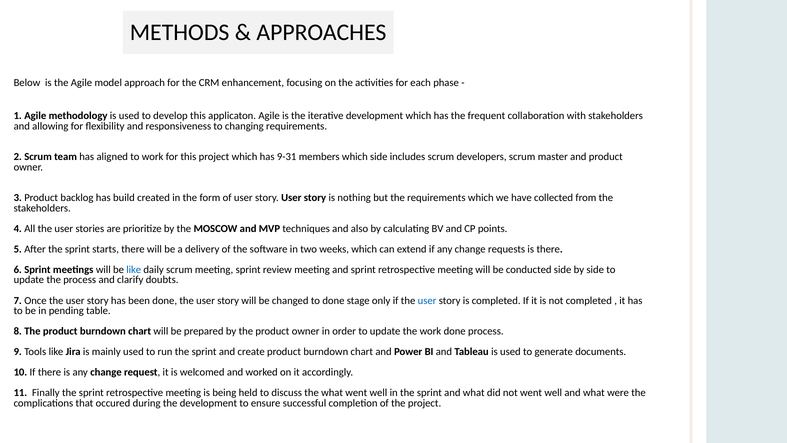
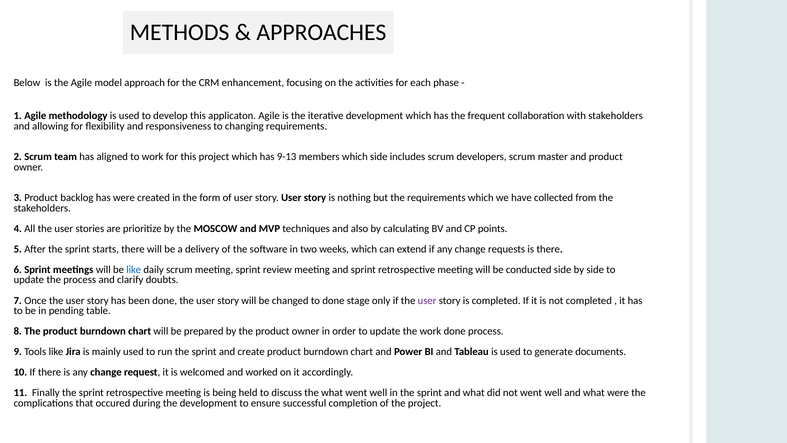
9-31: 9-31 -> 9-13
has build: build -> were
user at (427, 300) colour: blue -> purple
